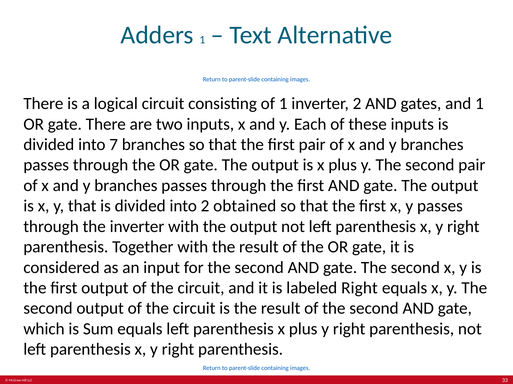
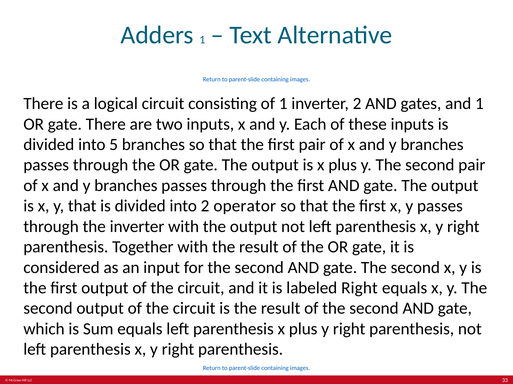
7: 7 -> 5
obtained: obtained -> operator
